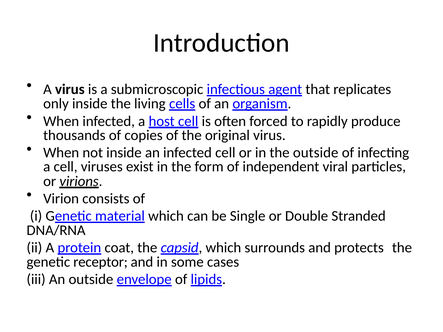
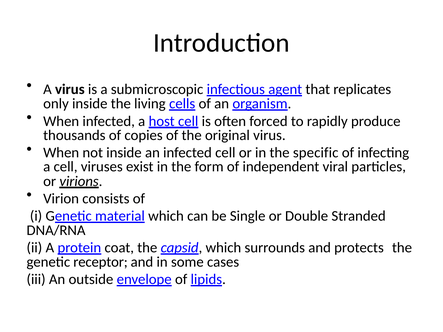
the outside: outside -> specific
